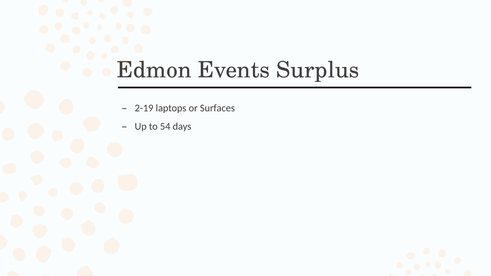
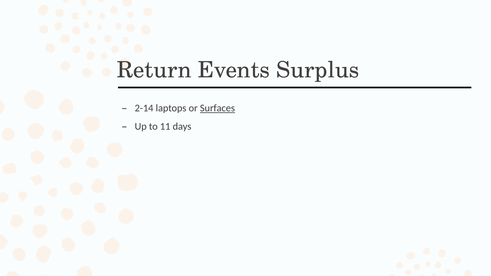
Edmon: Edmon -> Return
2-19: 2-19 -> 2-14
Surfaces underline: none -> present
54: 54 -> 11
